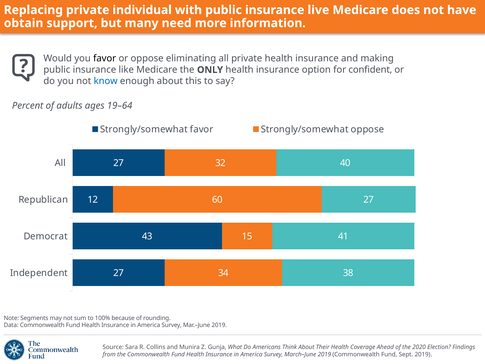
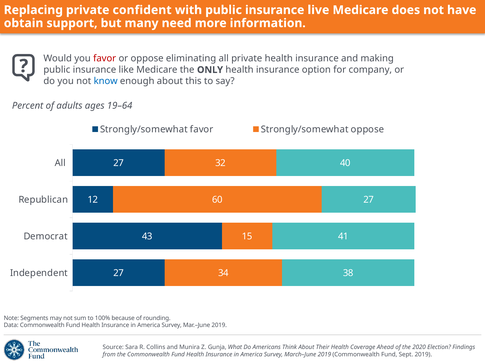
individual: individual -> confident
favor at (105, 58) colour: black -> red
confident: confident -> company
